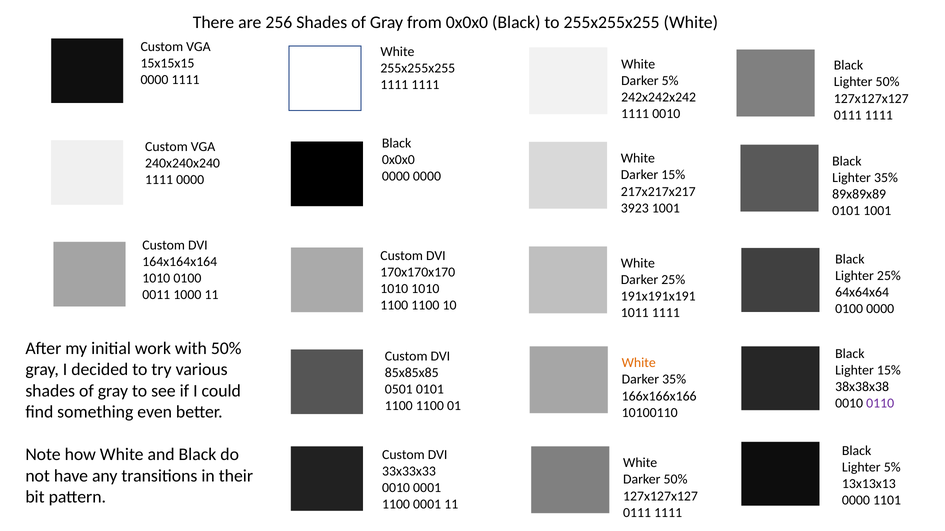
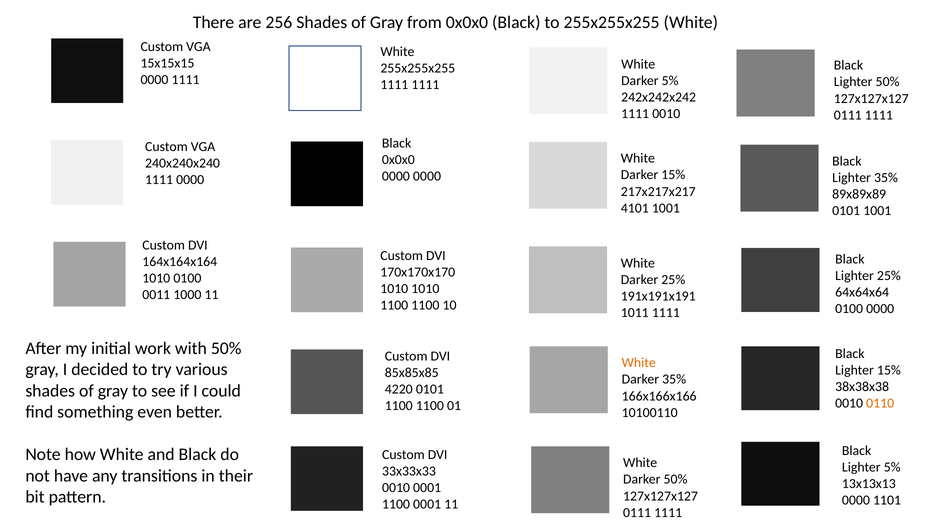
3923: 3923 -> 4101
0501: 0501 -> 4220
0110 colour: purple -> orange
